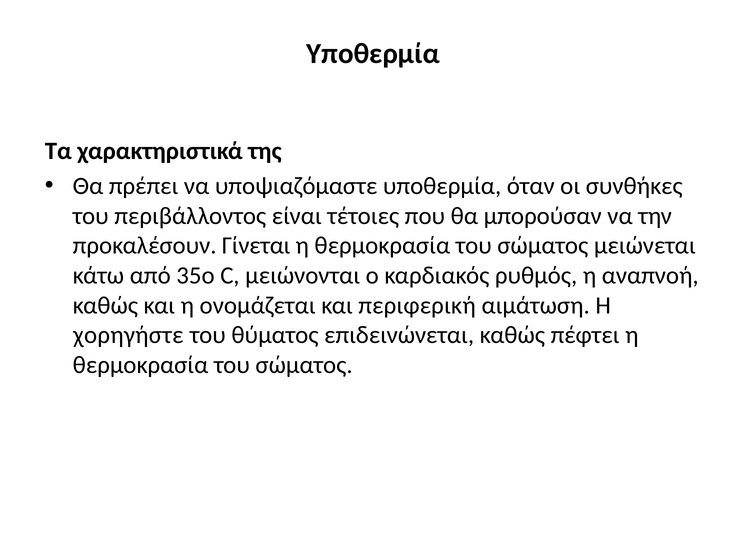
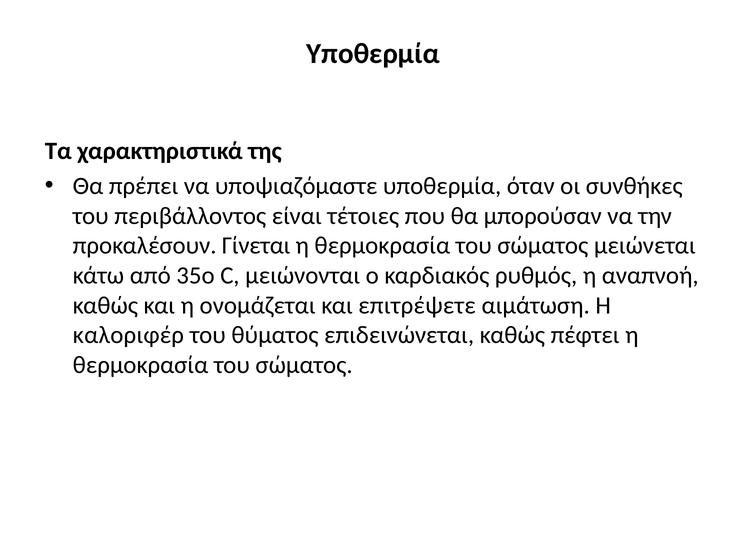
περιφερική: περιφερική -> επιτρέψετε
χορηγήστε: χορηγήστε -> καλοριφέρ
